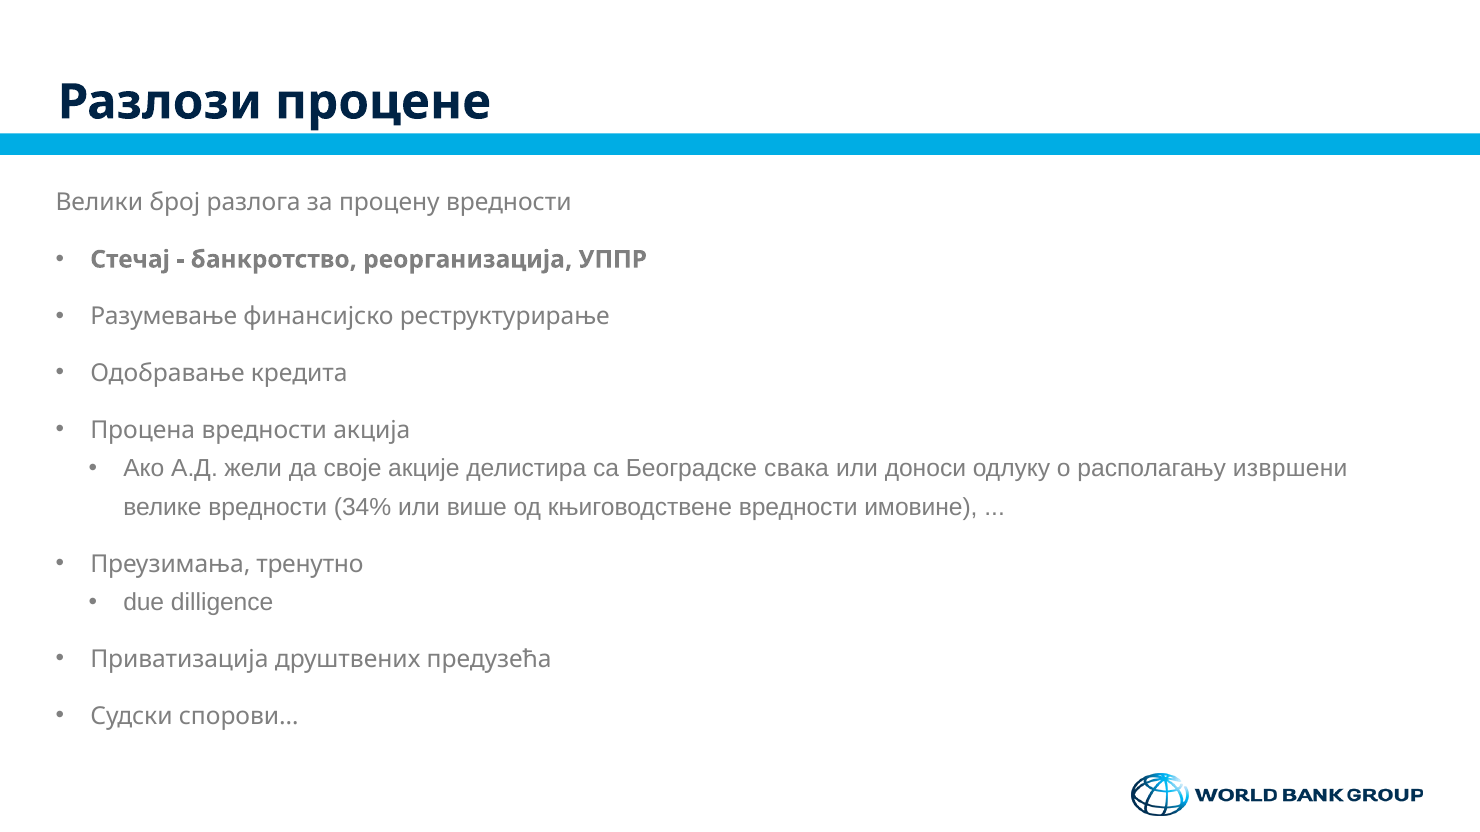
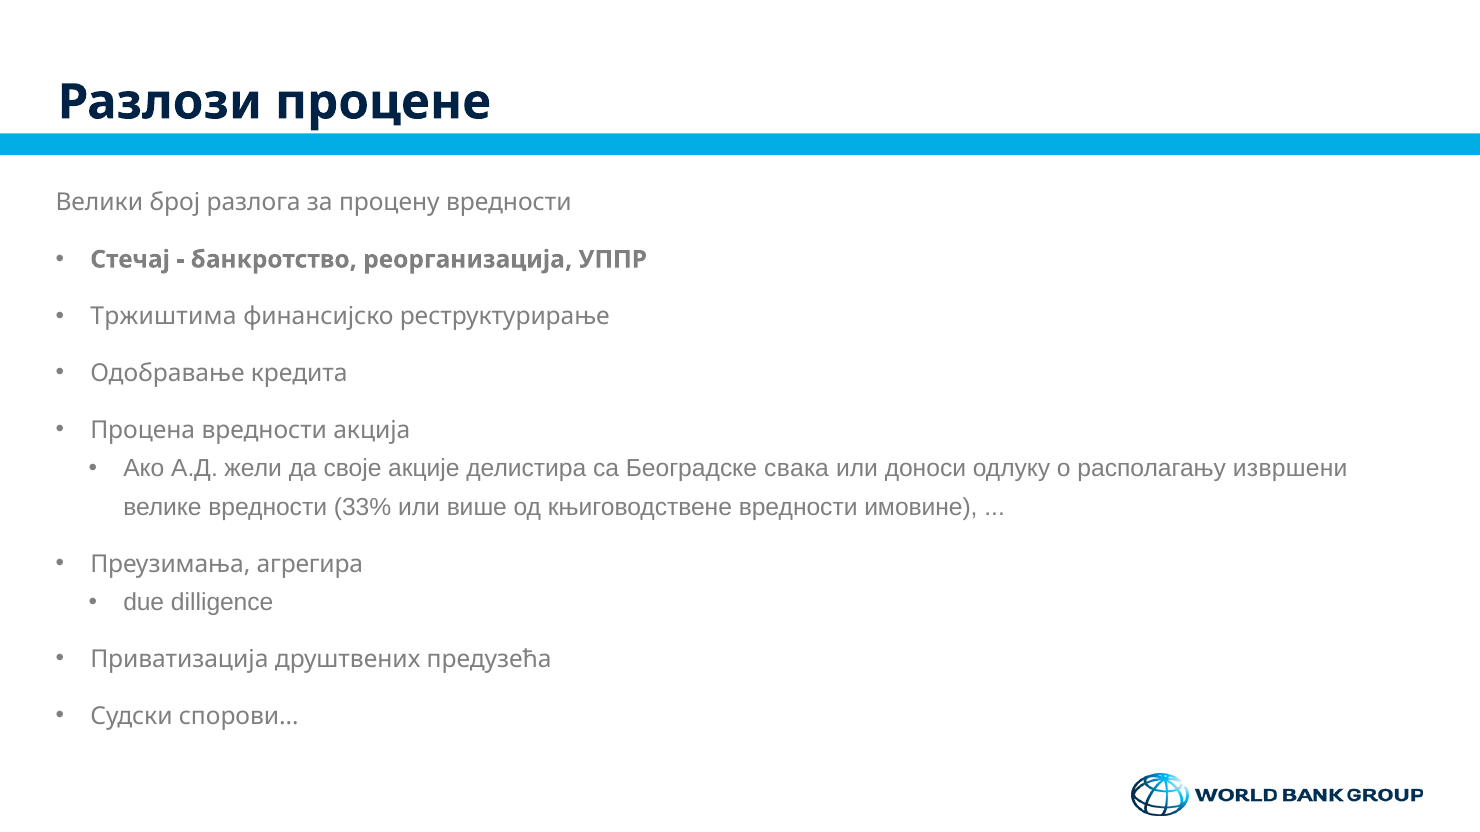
Разумевање: Разумевање -> Тржиштима
34%: 34% -> 33%
тренутно: тренутно -> агрегира
